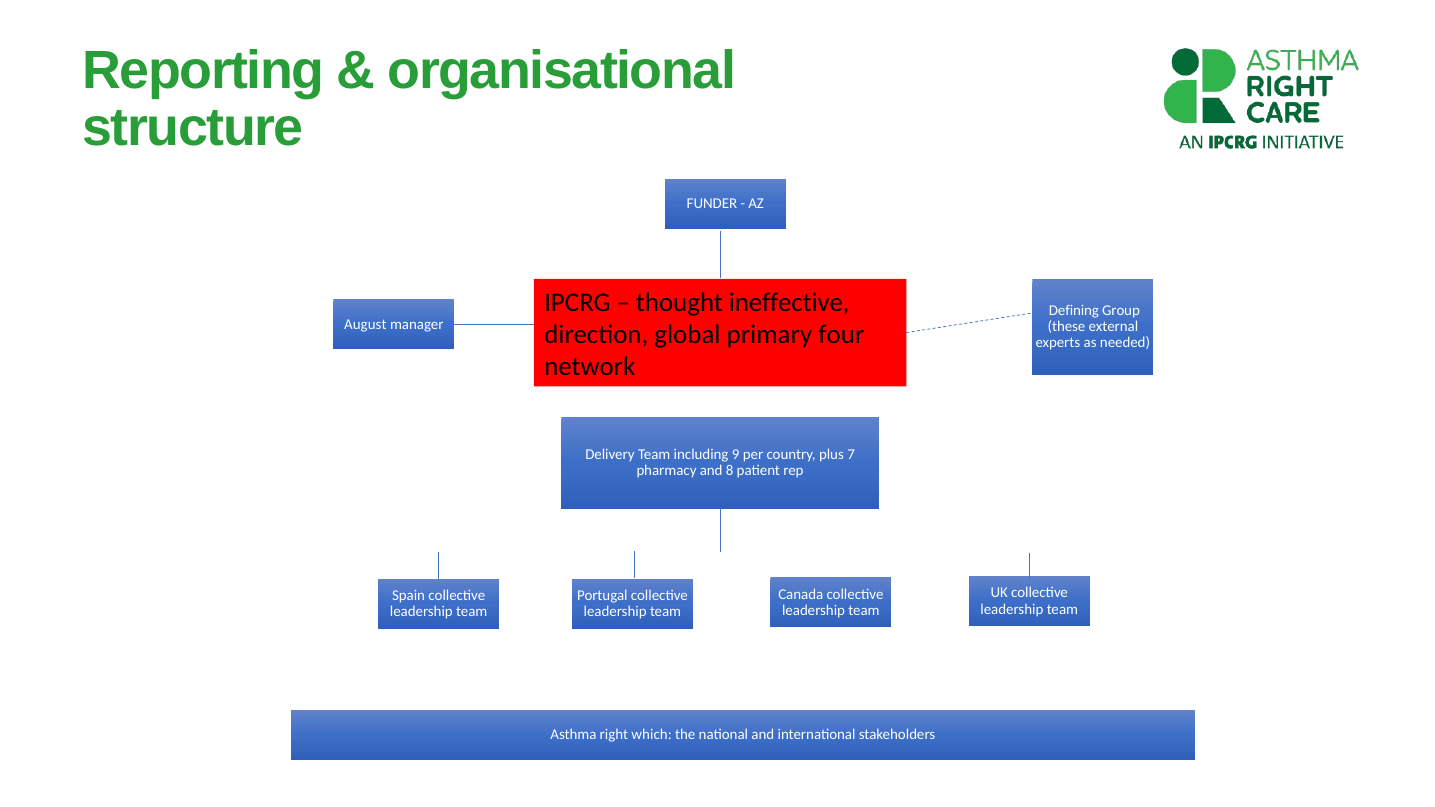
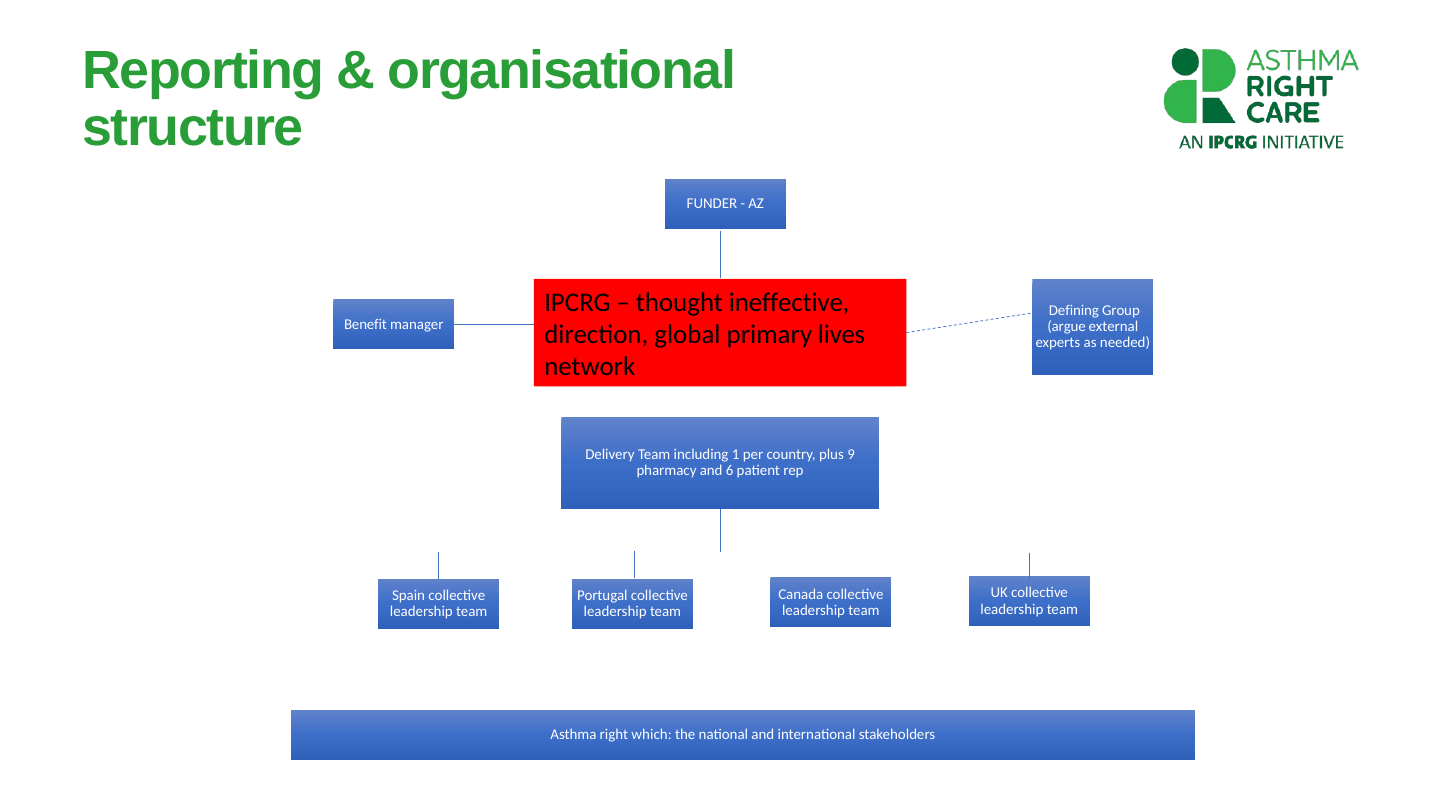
August: August -> Benefit
these: these -> argue
four: four -> lives
9: 9 -> 1
7: 7 -> 9
8: 8 -> 6
